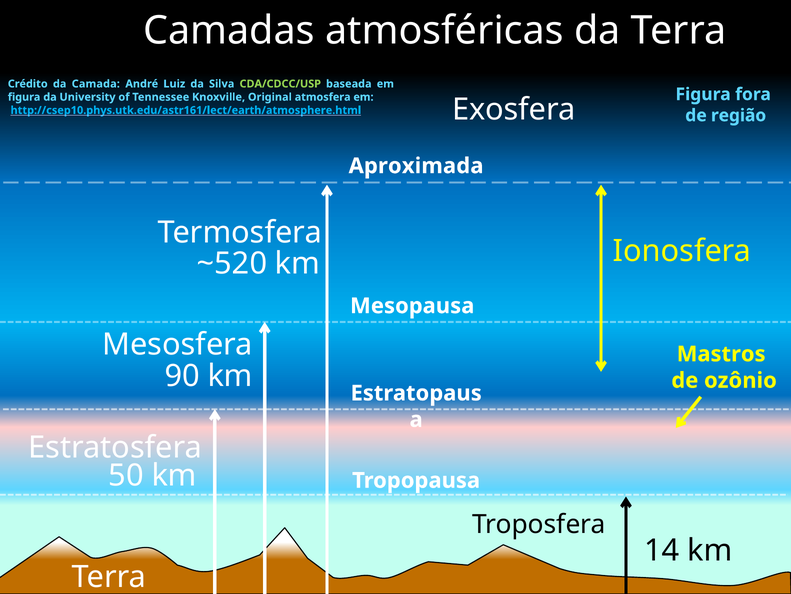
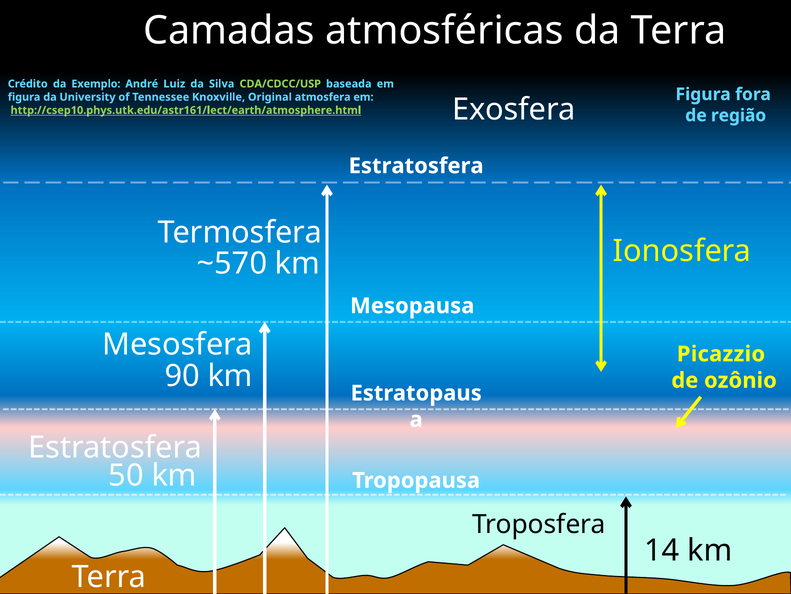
Camada: Camada -> Exemplo
http://csep10.phys.utk.edu/astr161/lect/earth/atmosphere.html colour: light blue -> light green
Aproximada at (416, 166): Aproximada -> Estratosfera
~520: ~520 -> ~570
Mastros: Mastros -> Picazzio
